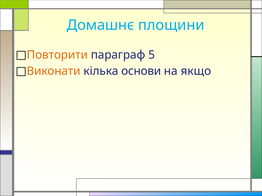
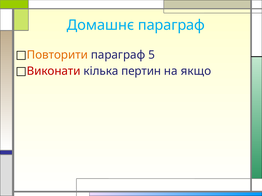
Домашнє площини: площини -> параграф
Виконати colour: orange -> red
основи: основи -> пертин
